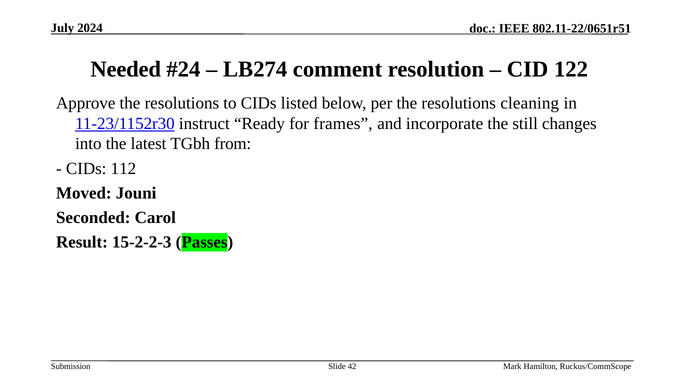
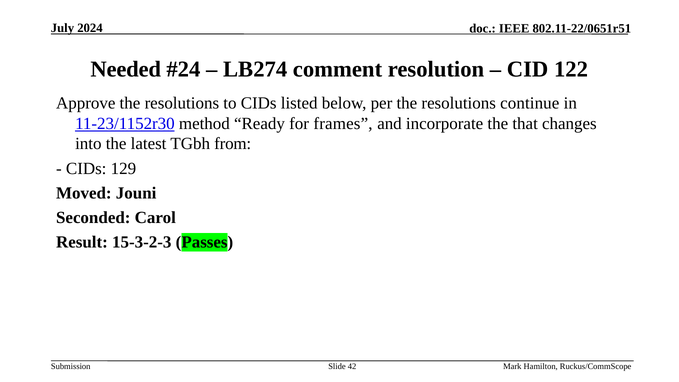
cleaning: cleaning -> continue
instruct: instruct -> method
still: still -> that
112: 112 -> 129
15-2-2-3: 15-2-2-3 -> 15-3-2-3
